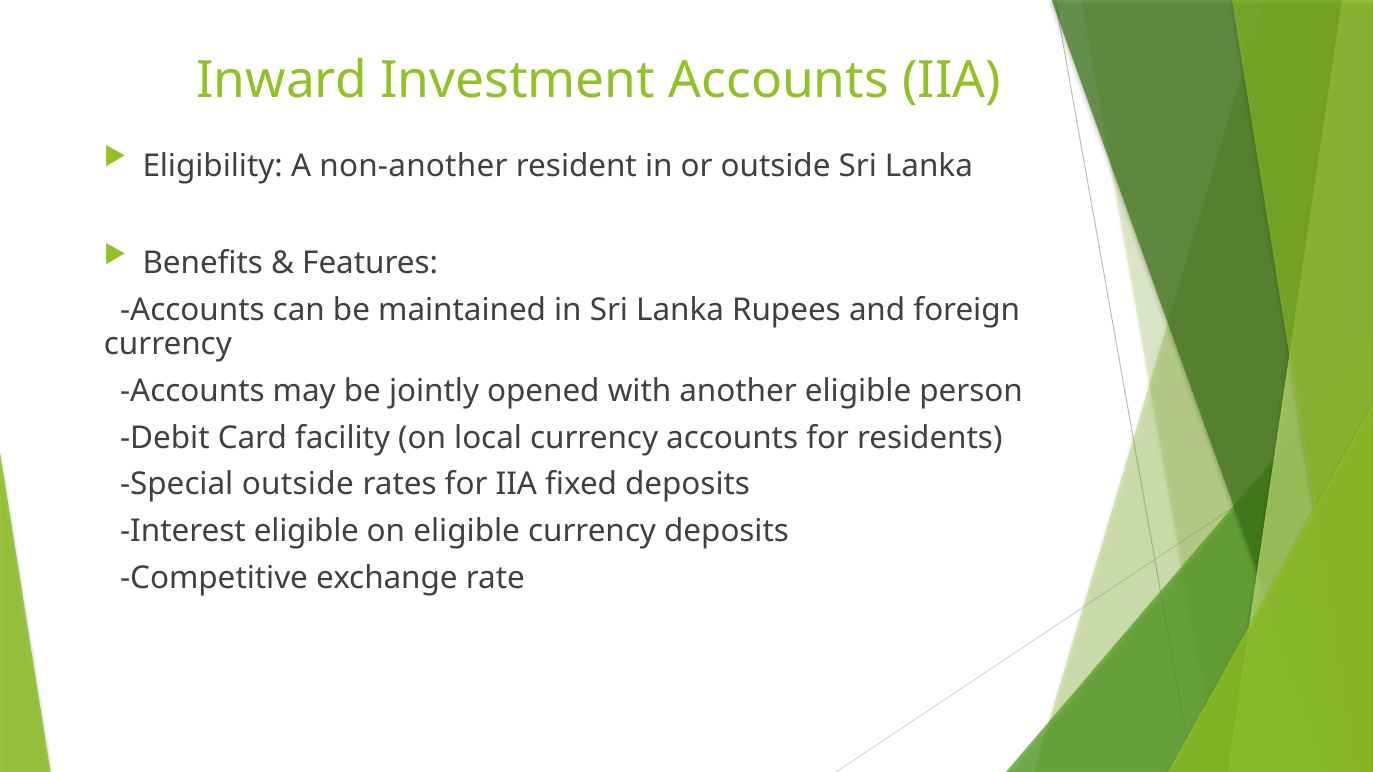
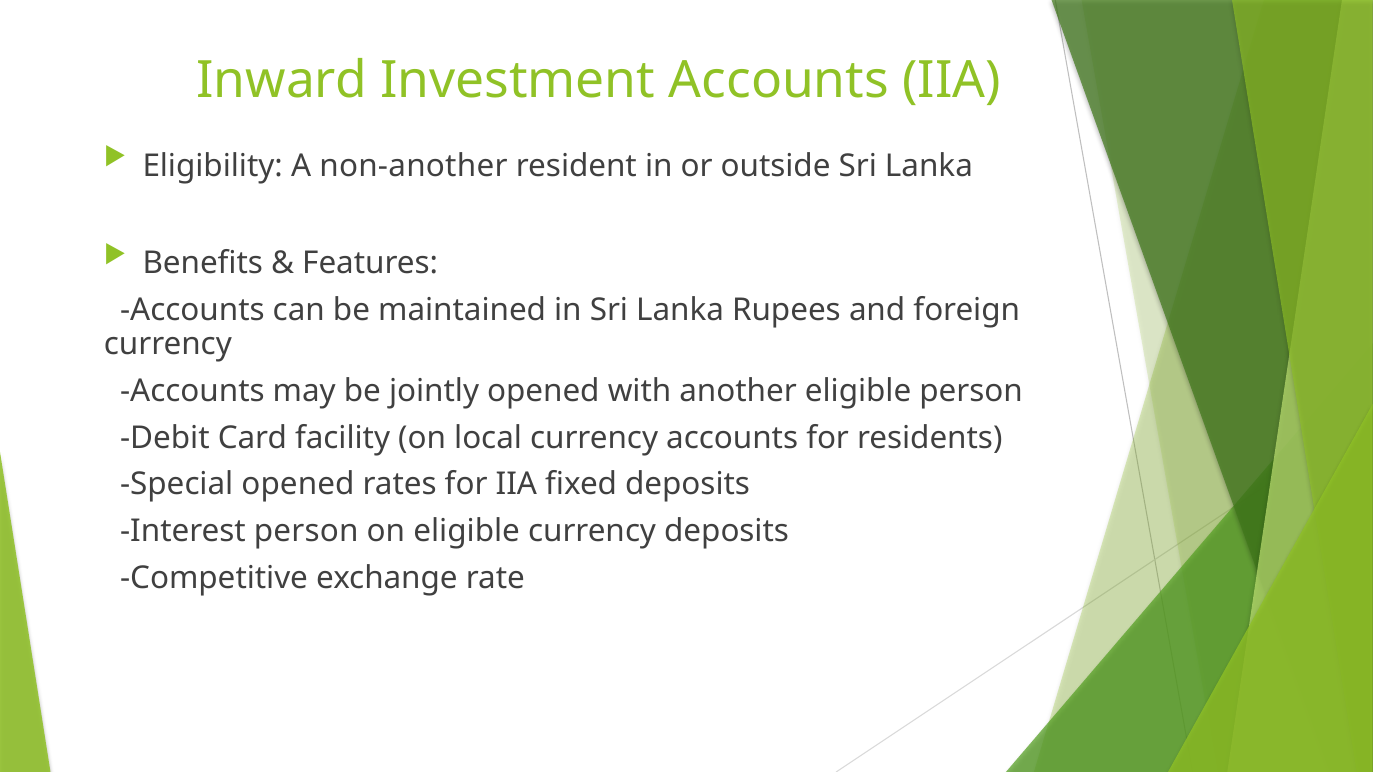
Special outside: outside -> opened
Interest eligible: eligible -> person
